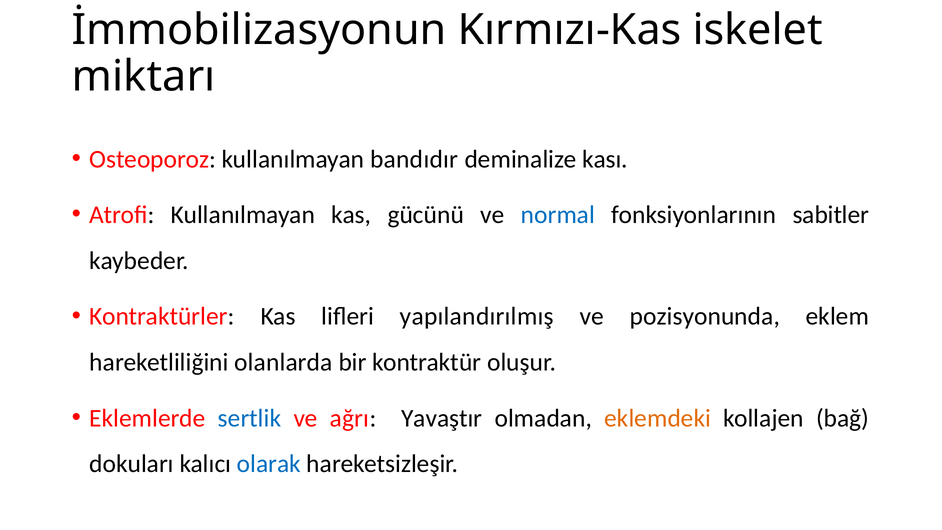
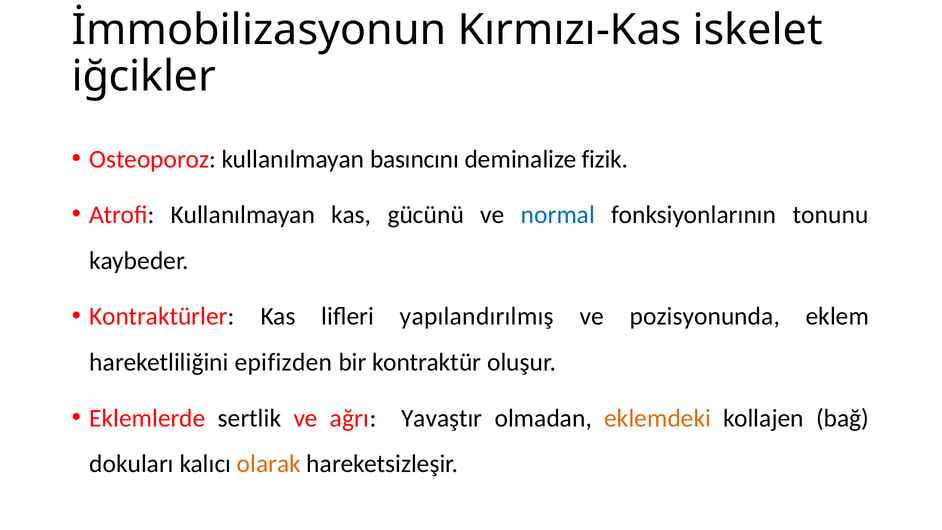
miktarı: miktarı -> iğcikler
bandıdır: bandıdır -> basıncını
kası: kası -> fizik
sabitler: sabitler -> tonunu
olanlarda: olanlarda -> epifizden
sertlik colour: blue -> black
olarak colour: blue -> orange
